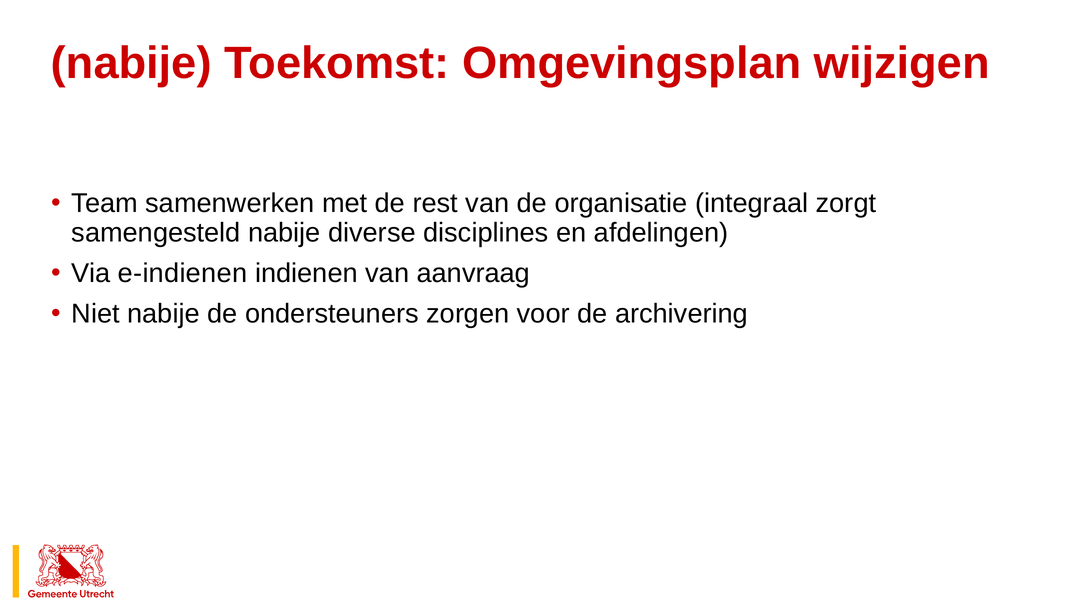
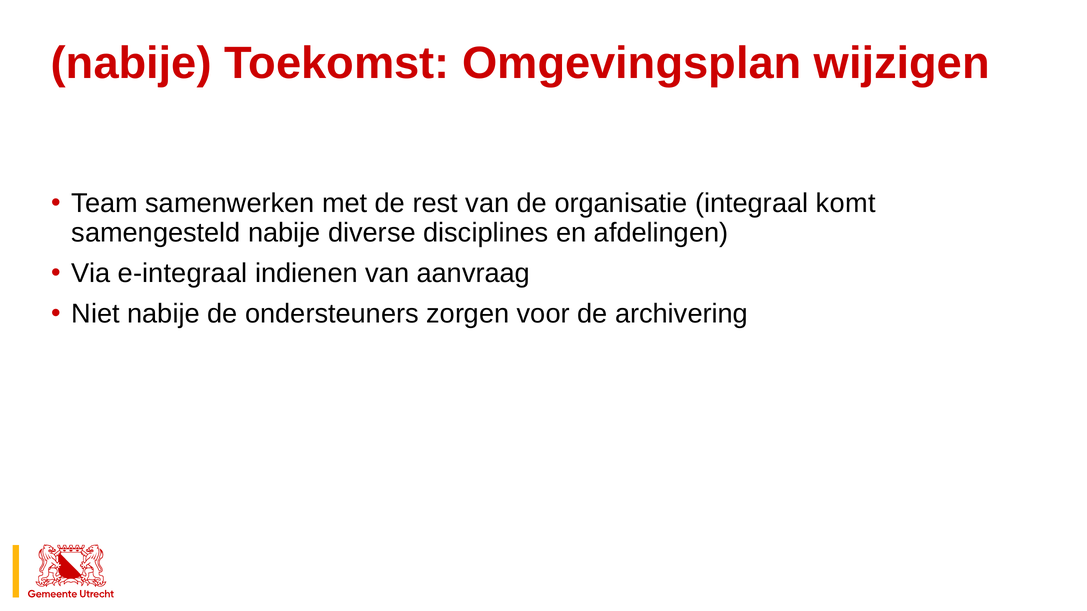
zorgt: zorgt -> komt
e-indienen: e-indienen -> e-integraal
